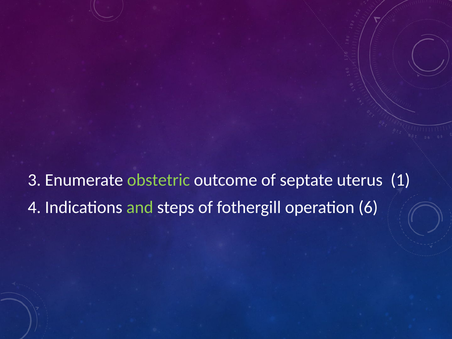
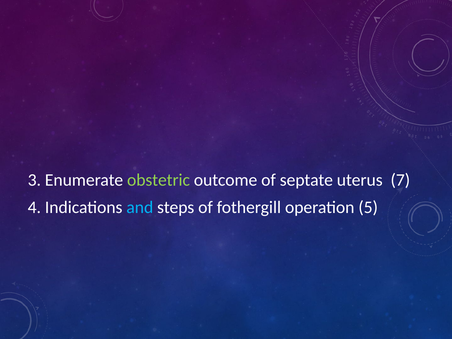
1: 1 -> 7
and colour: light green -> light blue
6: 6 -> 5
